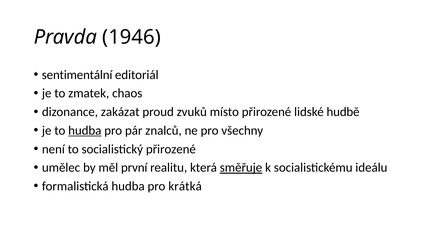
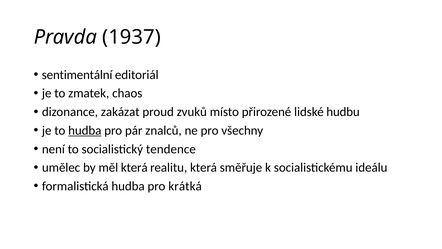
1946: 1946 -> 1937
hudbě: hudbě -> hudbu
socialistický přirozené: přirozené -> tendence
měl první: první -> která
směřuje underline: present -> none
